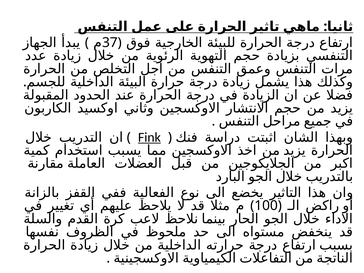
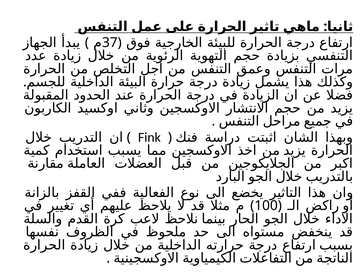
Fink underline: present -> none
